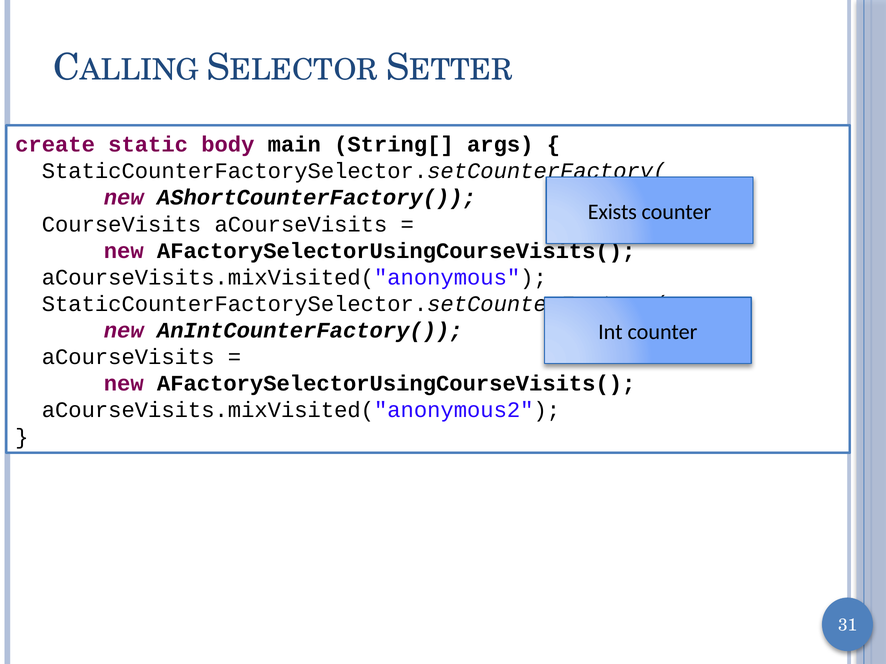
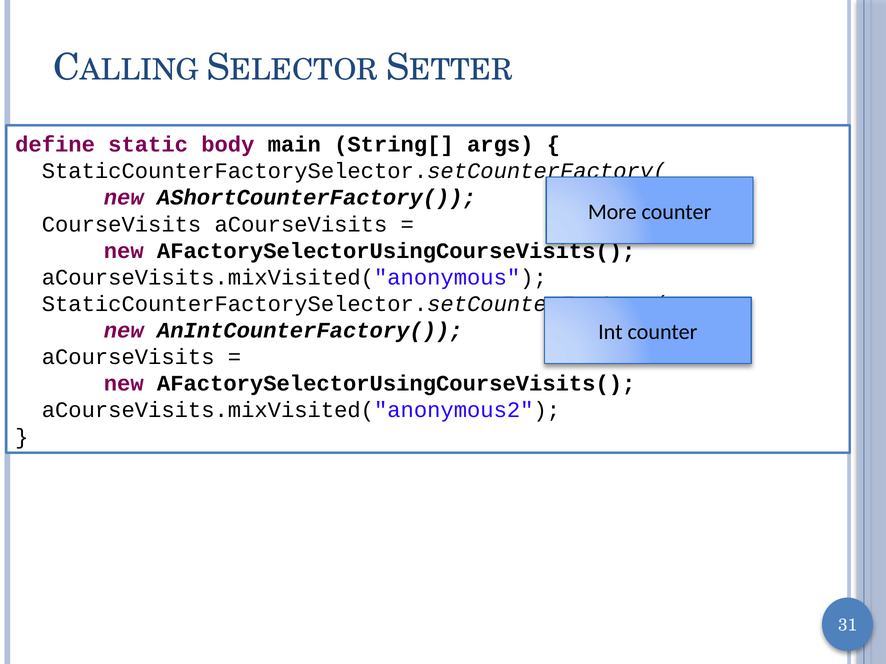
create: create -> define
Exists: Exists -> More
